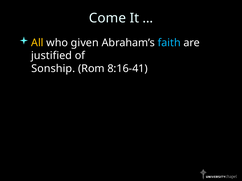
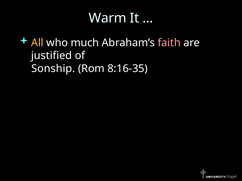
Come: Come -> Warm
given: given -> much
faith colour: light blue -> pink
8:16-41: 8:16-41 -> 8:16-35
